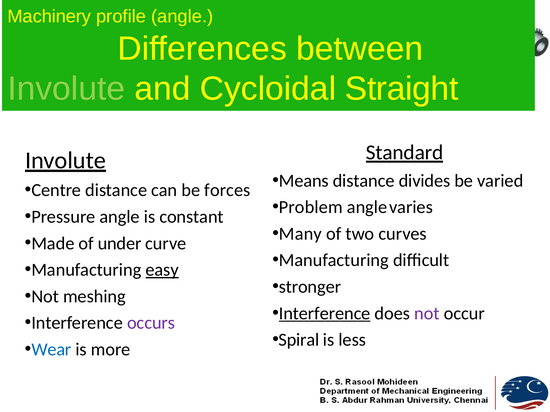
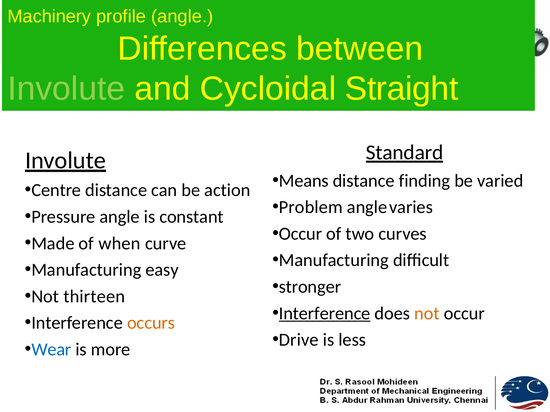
divides: divides -> finding
forces: forces -> action
Many at (300, 234): Many -> Occur
under: under -> when
easy underline: present -> none
meshing: meshing -> thirteen
not at (427, 314) colour: purple -> orange
occurs colour: purple -> orange
Spiral: Spiral -> Drive
